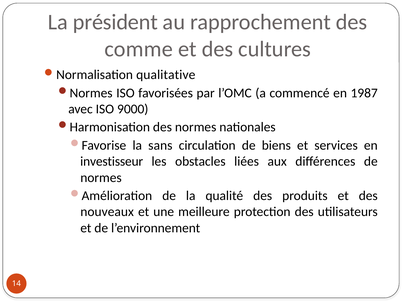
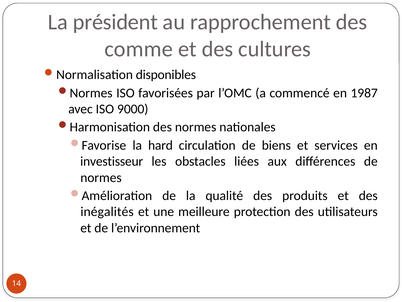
qualitative: qualitative -> disponibles
sans: sans -> hard
nouveaux: nouveaux -> inégalités
